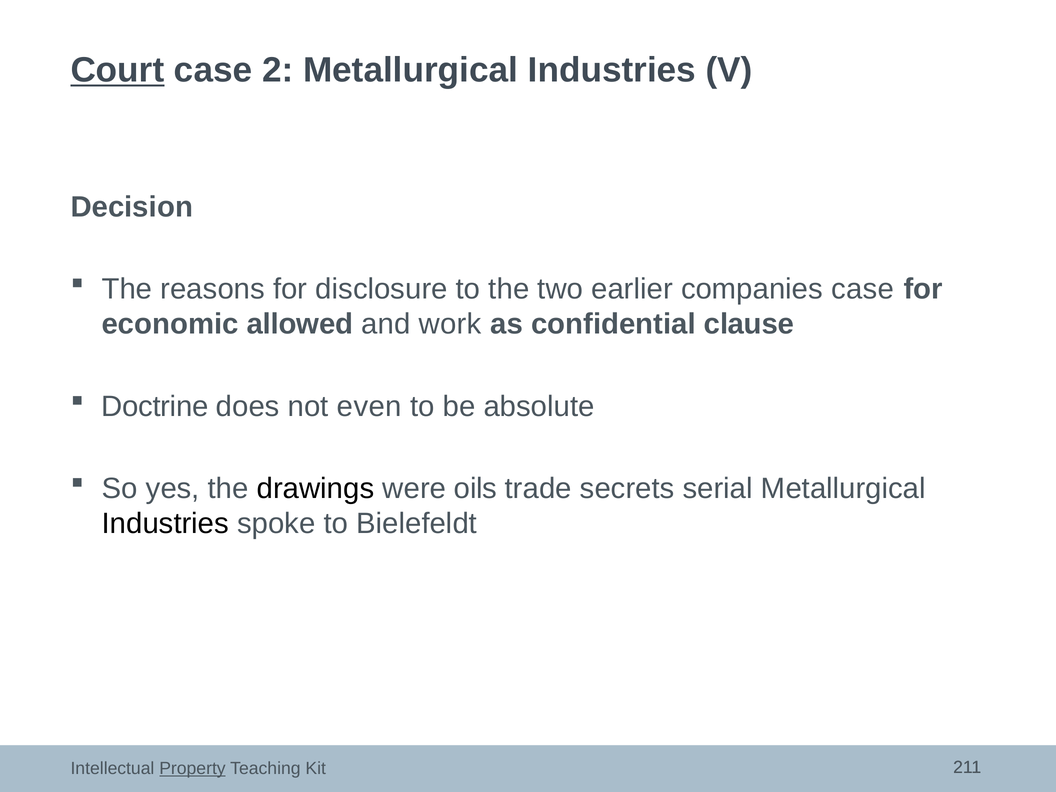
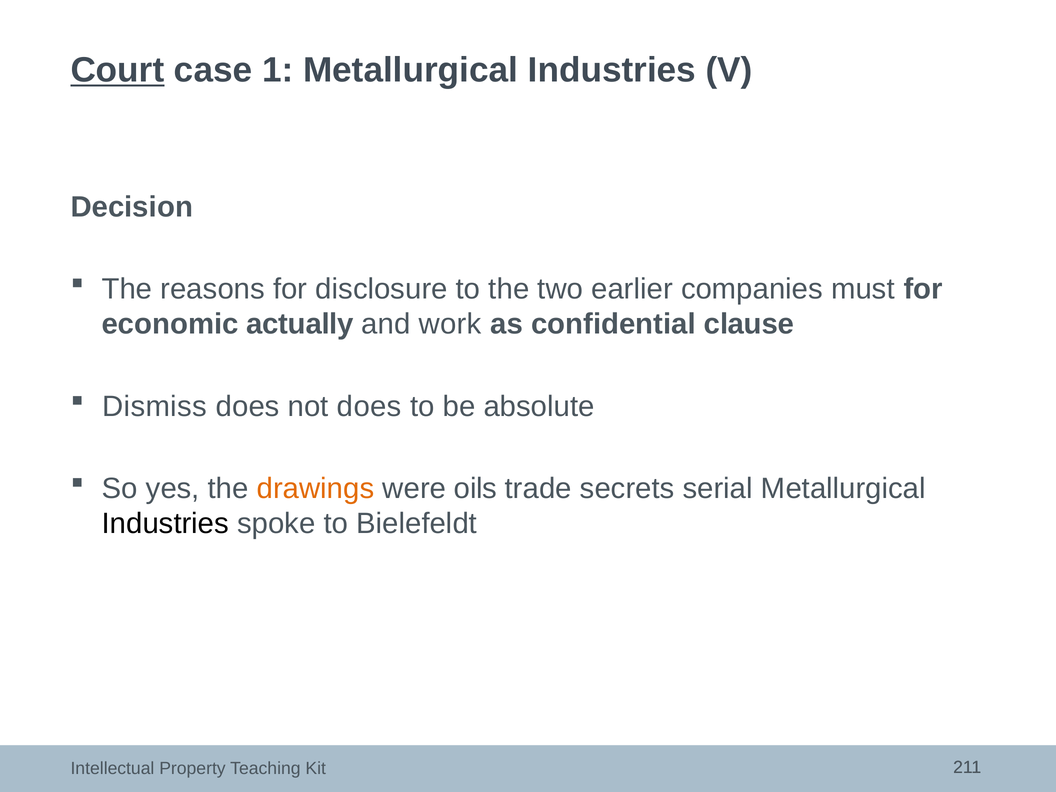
2: 2 -> 1
companies case: case -> must
allowed: allowed -> actually
Doctrine: Doctrine -> Dismiss
not even: even -> does
drawings colour: black -> orange
Property underline: present -> none
